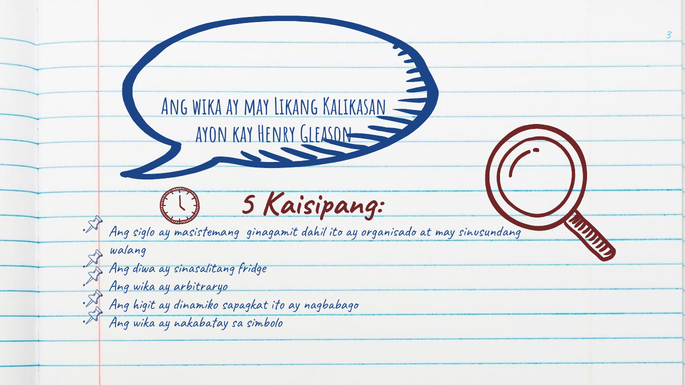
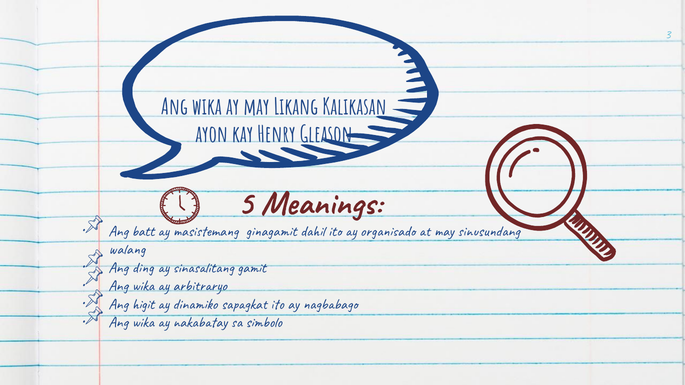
Kaisipang: Kaisipang -> Meanings
siglo: siglo -> batt
diwa: diwa -> ding
fridge: fridge -> gamit
